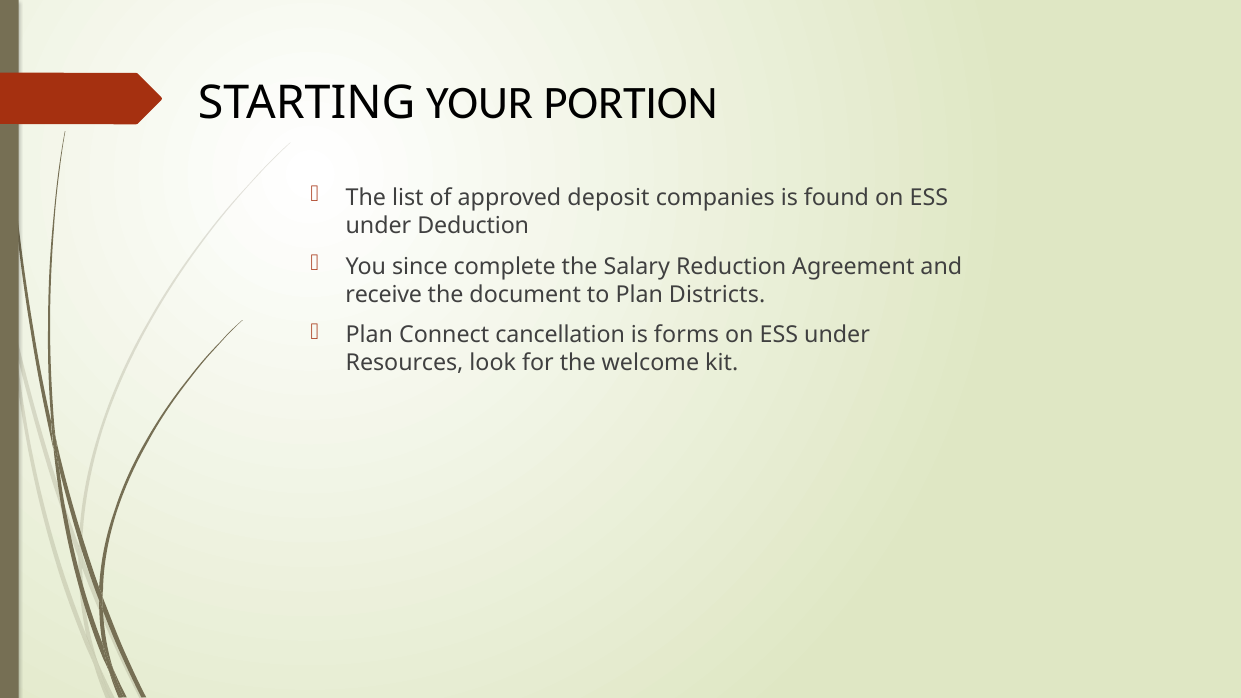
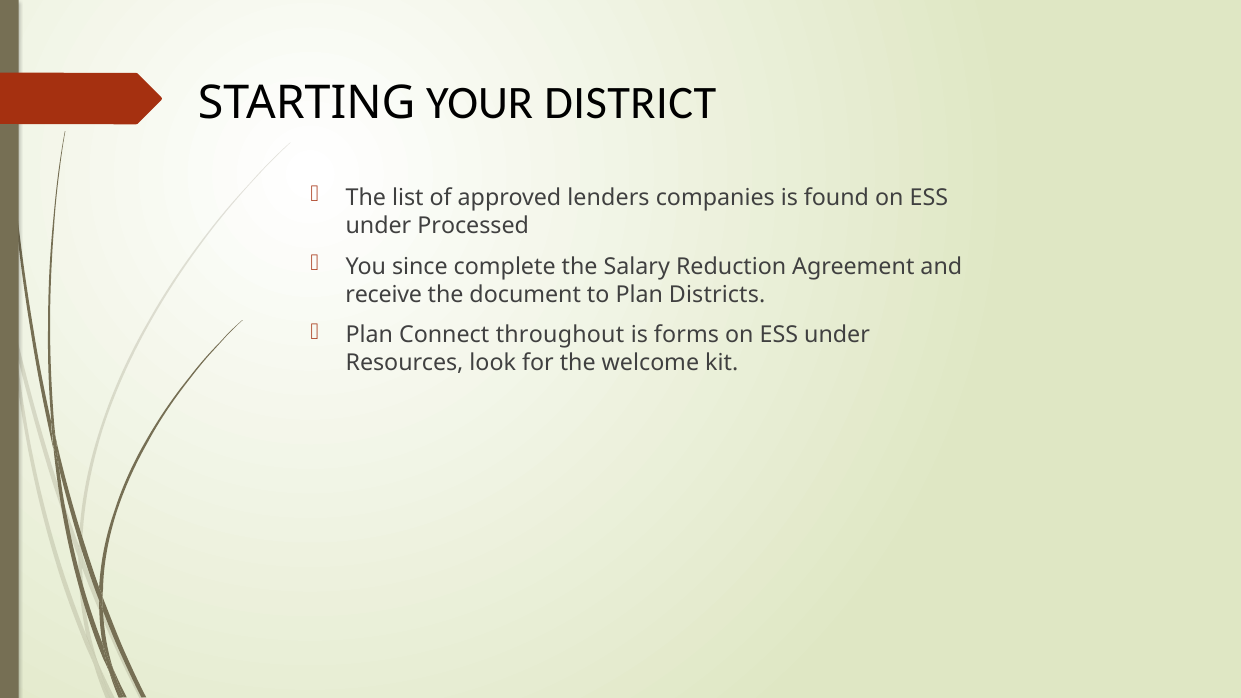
PORTION: PORTION -> DISTRICT
deposit: deposit -> lenders
Deduction: Deduction -> Processed
cancellation: cancellation -> throughout
